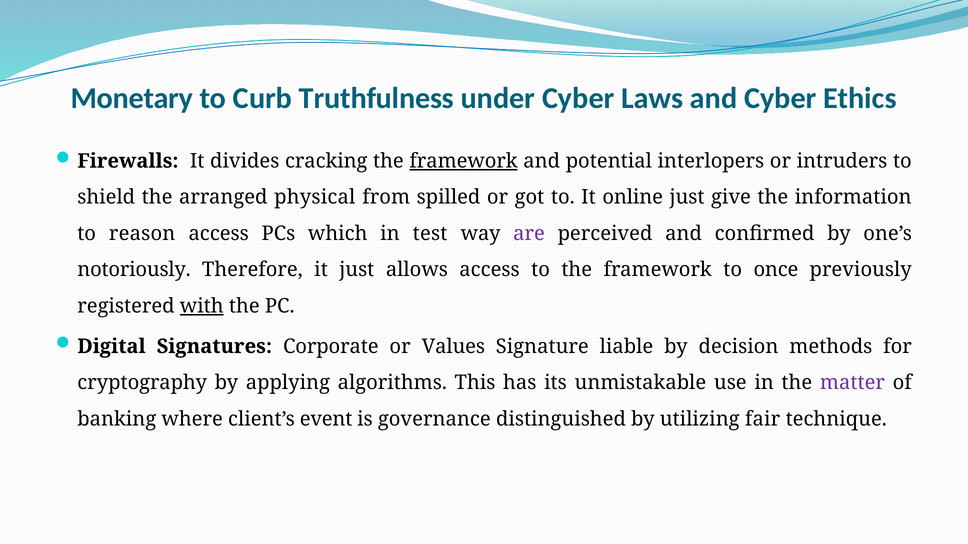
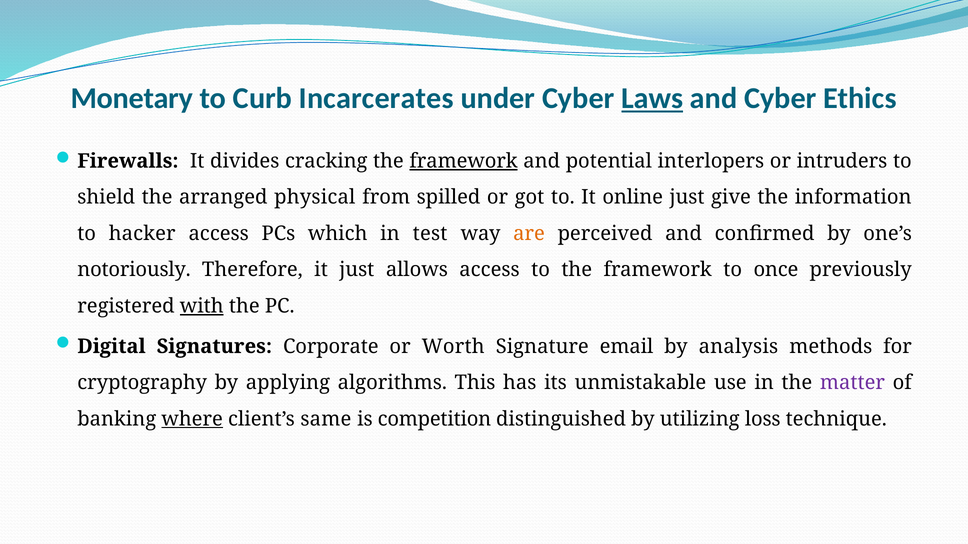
Truthfulness: Truthfulness -> Incarcerates
Laws underline: none -> present
reason: reason -> hacker
are colour: purple -> orange
Values: Values -> Worth
liable: liable -> email
decision: decision -> analysis
where underline: none -> present
event: event -> same
governance: governance -> competition
fair: fair -> loss
